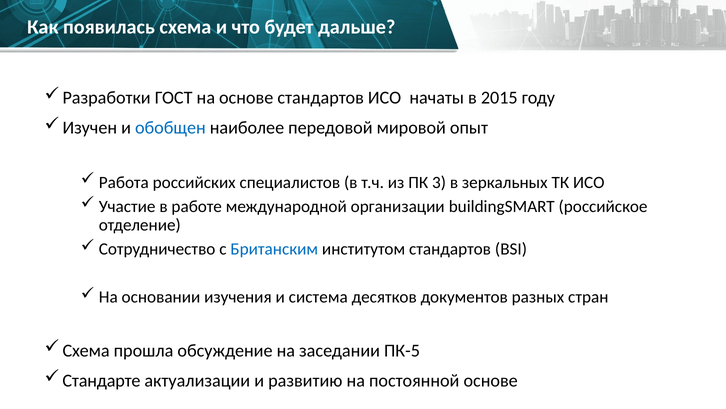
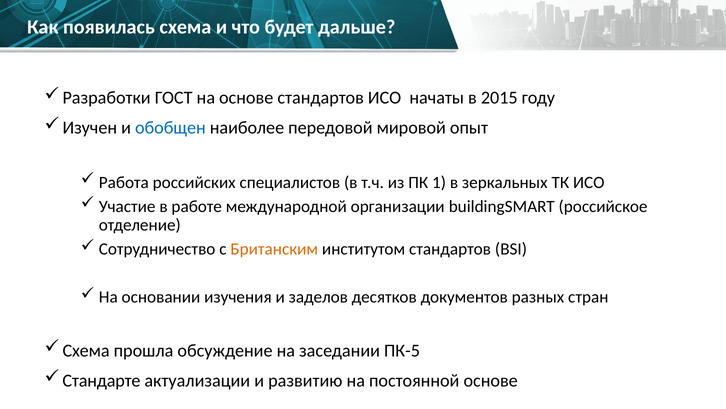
3: 3 -> 1
Британским colour: blue -> orange
система: система -> заделов
